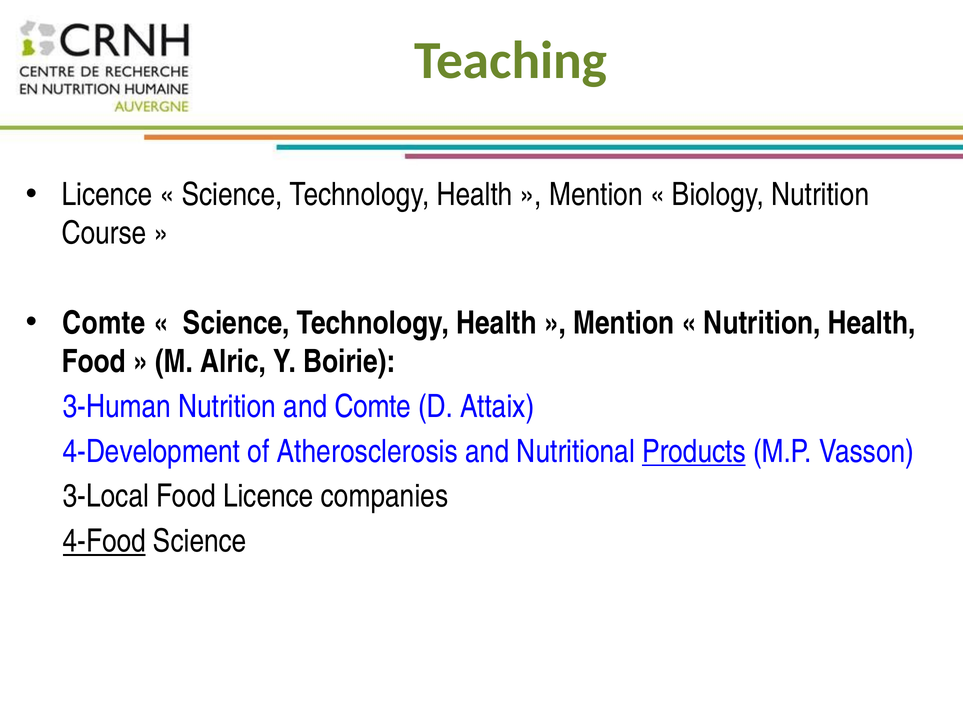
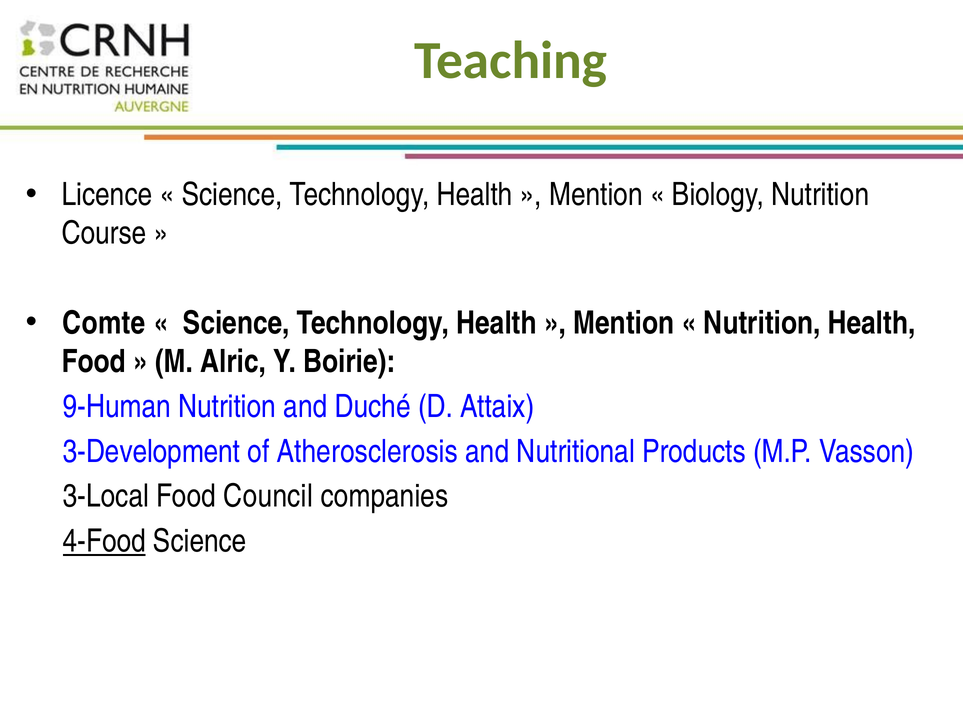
3-Human: 3-Human -> 9-Human
and Comte: Comte -> Duché
4-Development: 4-Development -> 3-Development
Products underline: present -> none
Food Licence: Licence -> Council
